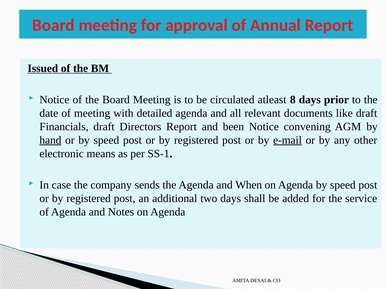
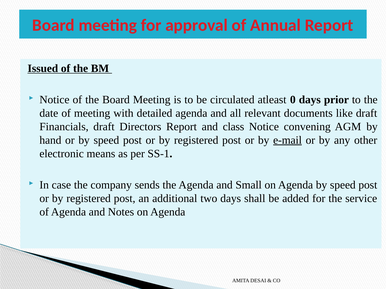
8: 8 -> 0
been: been -> class
hand underline: present -> none
When: When -> Small
